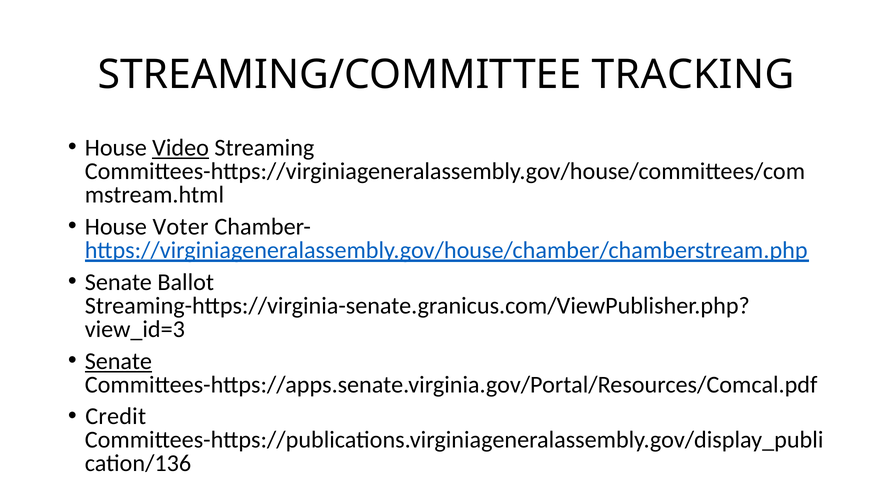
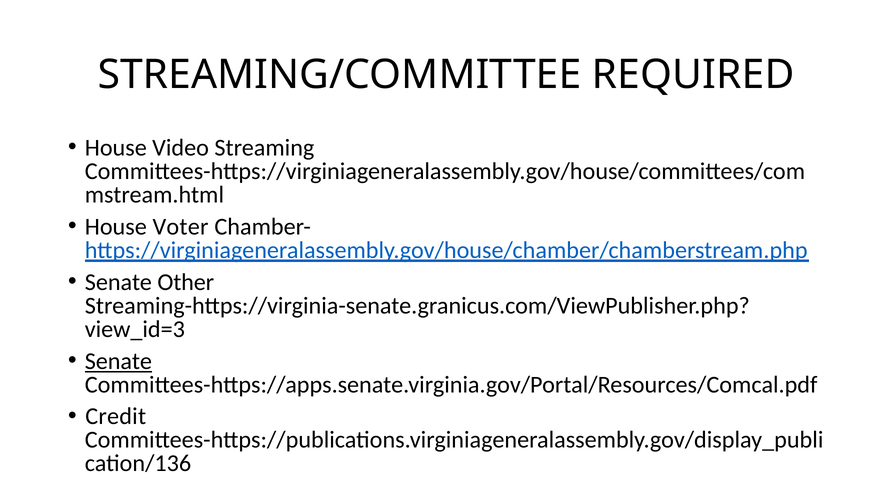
TRACKING: TRACKING -> REQUIRED
Video underline: present -> none
Ballot: Ballot -> Other
